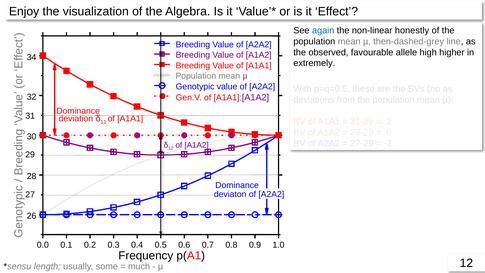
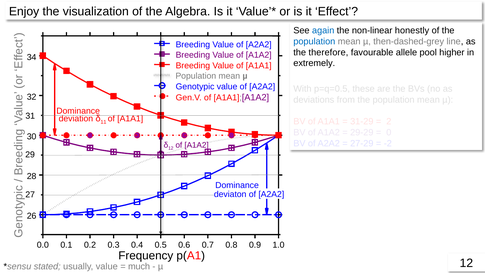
population at (314, 41) colour: black -> blue
observed: observed -> therefore
high: high -> pool
length: length -> stated
usually some: some -> value
